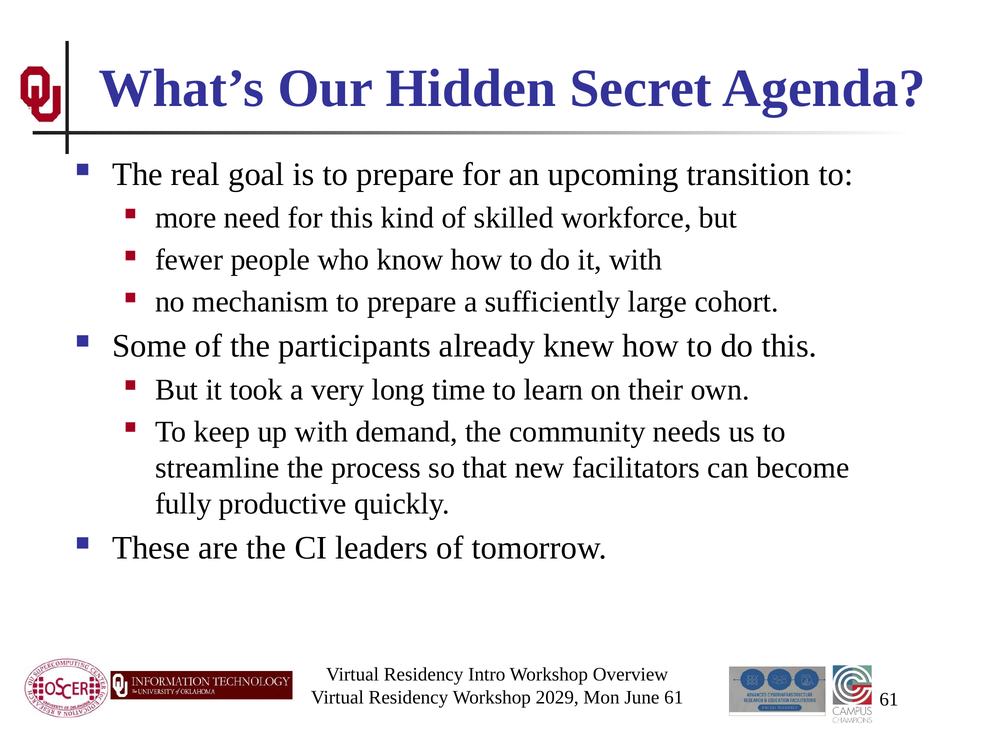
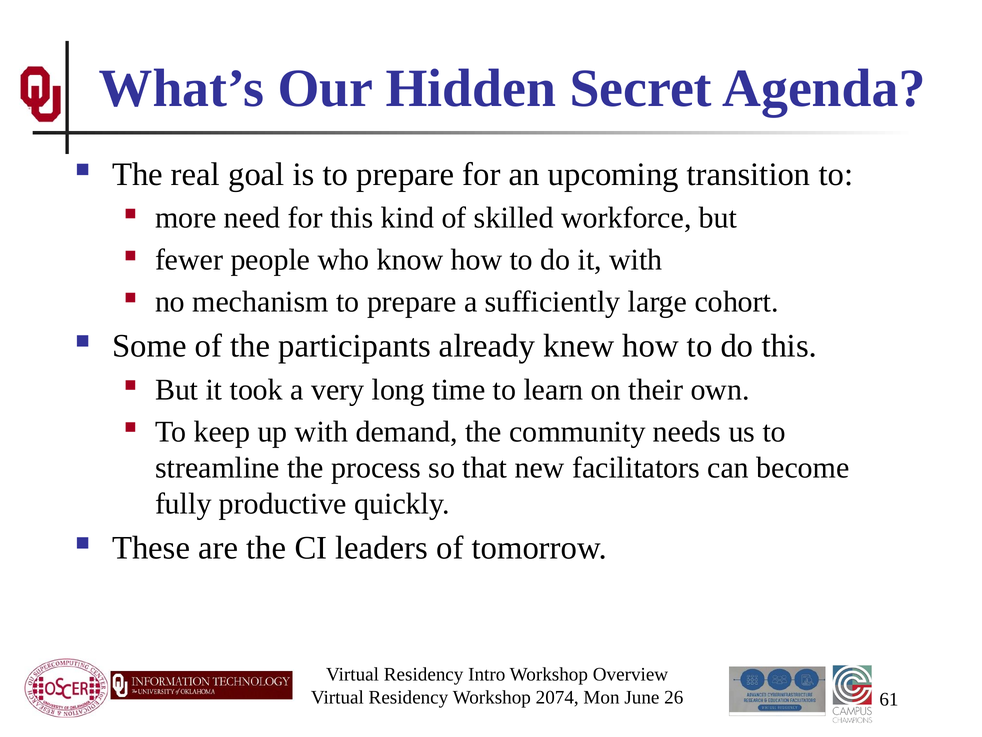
2029: 2029 -> 2074
June 61: 61 -> 26
